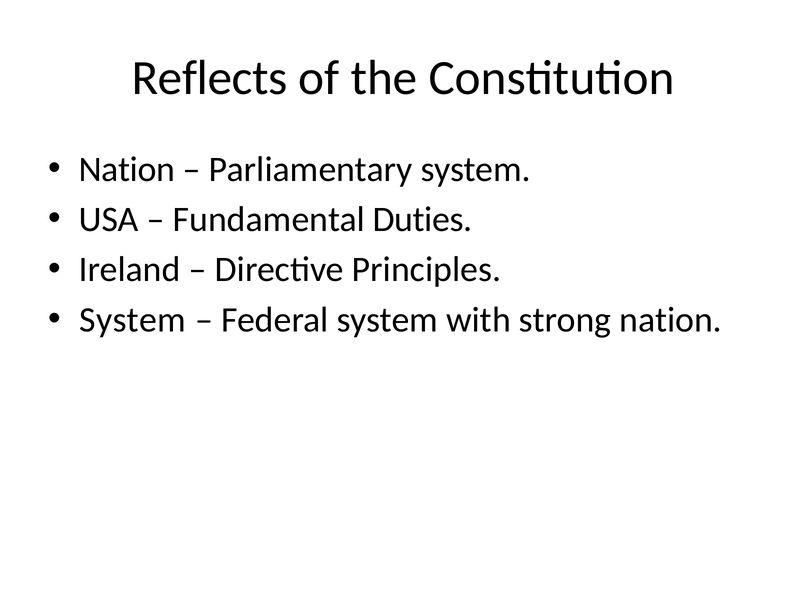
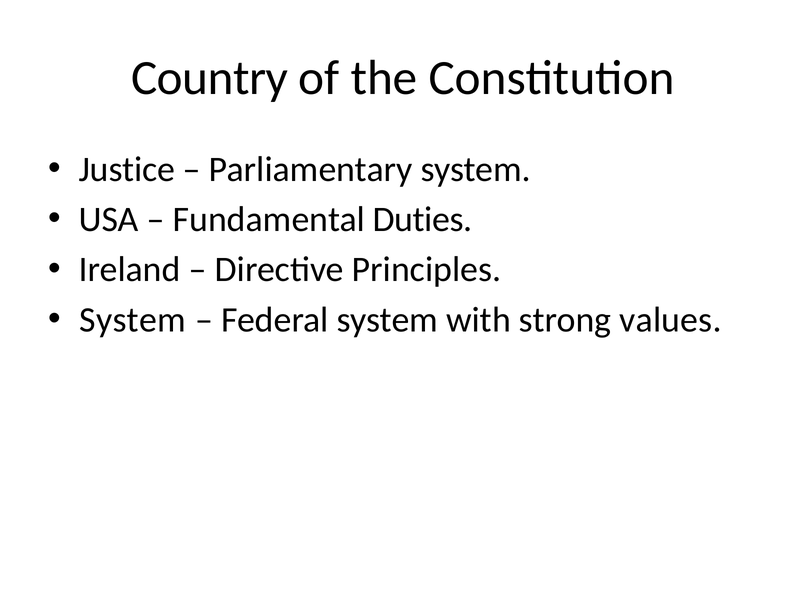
Reflects: Reflects -> Country
Nation at (127, 169): Nation -> Justice
strong nation: nation -> values
